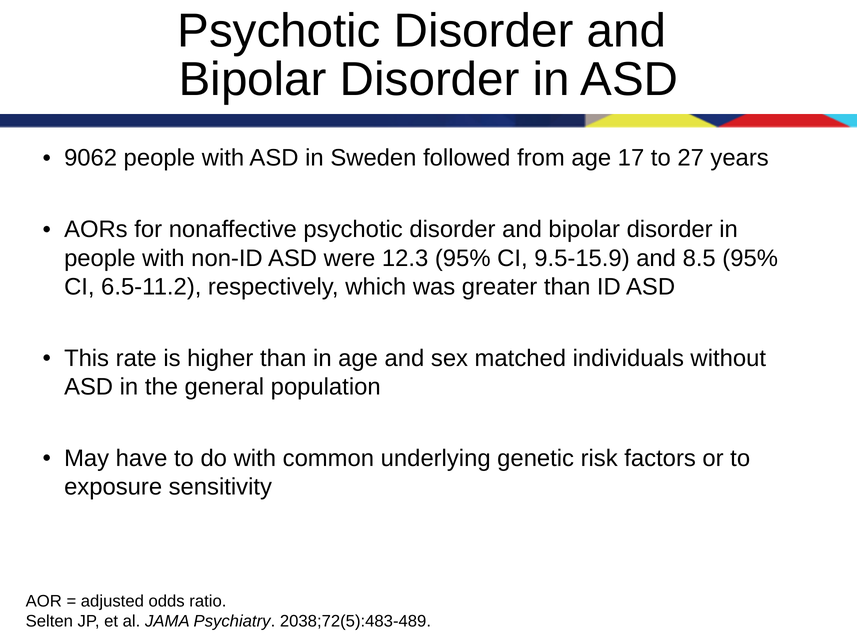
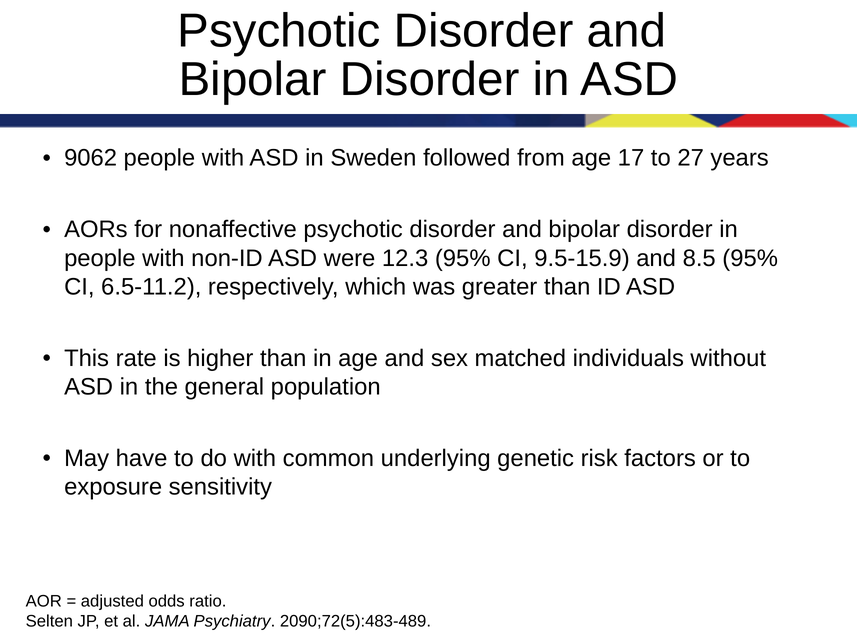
2038;72(5):483-489: 2038;72(5):483-489 -> 2090;72(5):483-489
